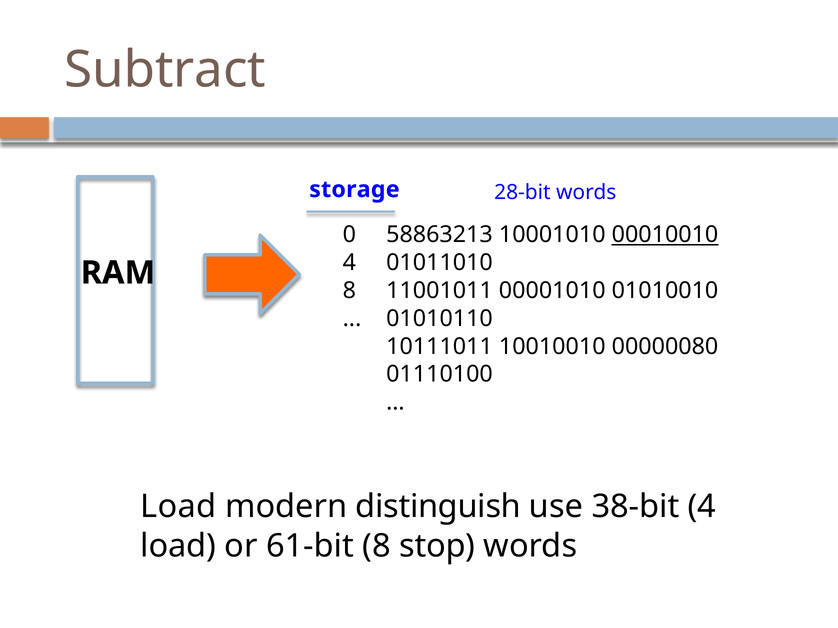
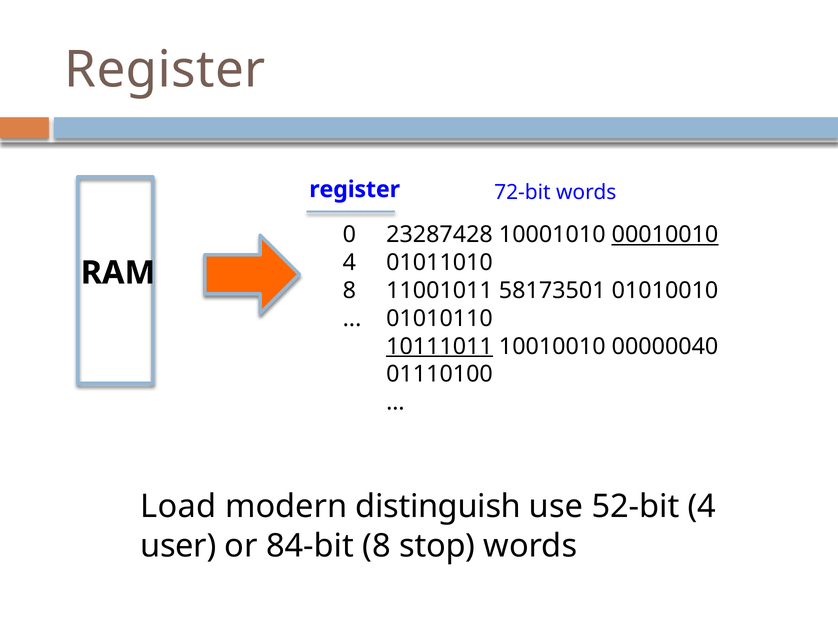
Subtract at (165, 70): Subtract -> Register
storage at (354, 190): storage -> register
28-bit: 28-bit -> 72-bit
58863213: 58863213 -> 23287428
00001010: 00001010 -> 58173501
10111011 underline: none -> present
00000080: 00000080 -> 00000040
38-bit: 38-bit -> 52-bit
load at (178, 546): load -> user
61-bit: 61-bit -> 84-bit
